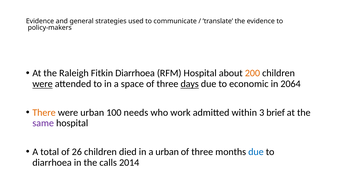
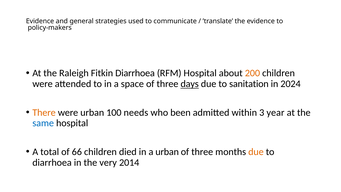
were at (43, 84) underline: present -> none
economic: economic -> sanitation
2064: 2064 -> 2024
work: work -> been
brief: brief -> year
same colour: purple -> blue
26: 26 -> 66
due at (256, 152) colour: blue -> orange
calls: calls -> very
